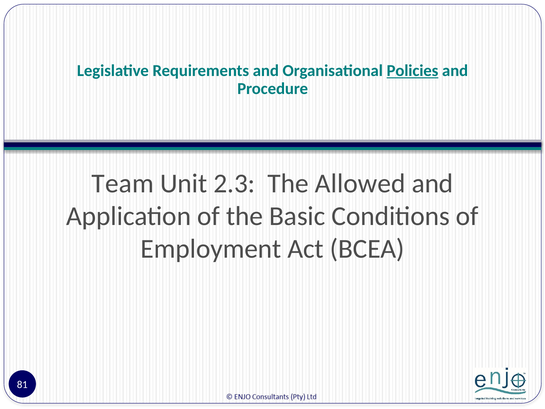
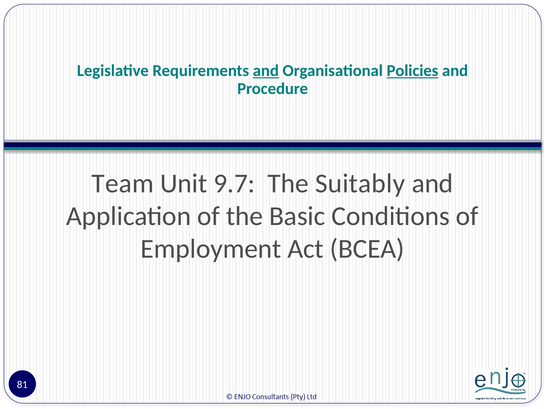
and at (266, 71) underline: none -> present
2.3: 2.3 -> 9.7
Allowed: Allowed -> Suitably
